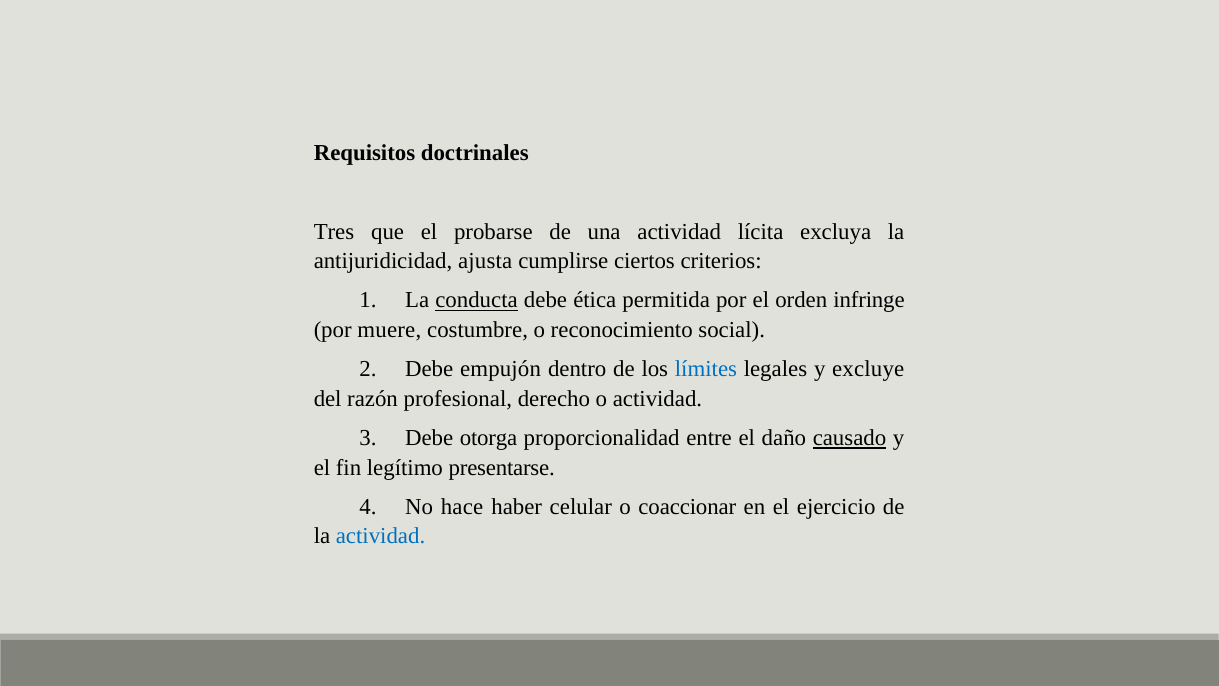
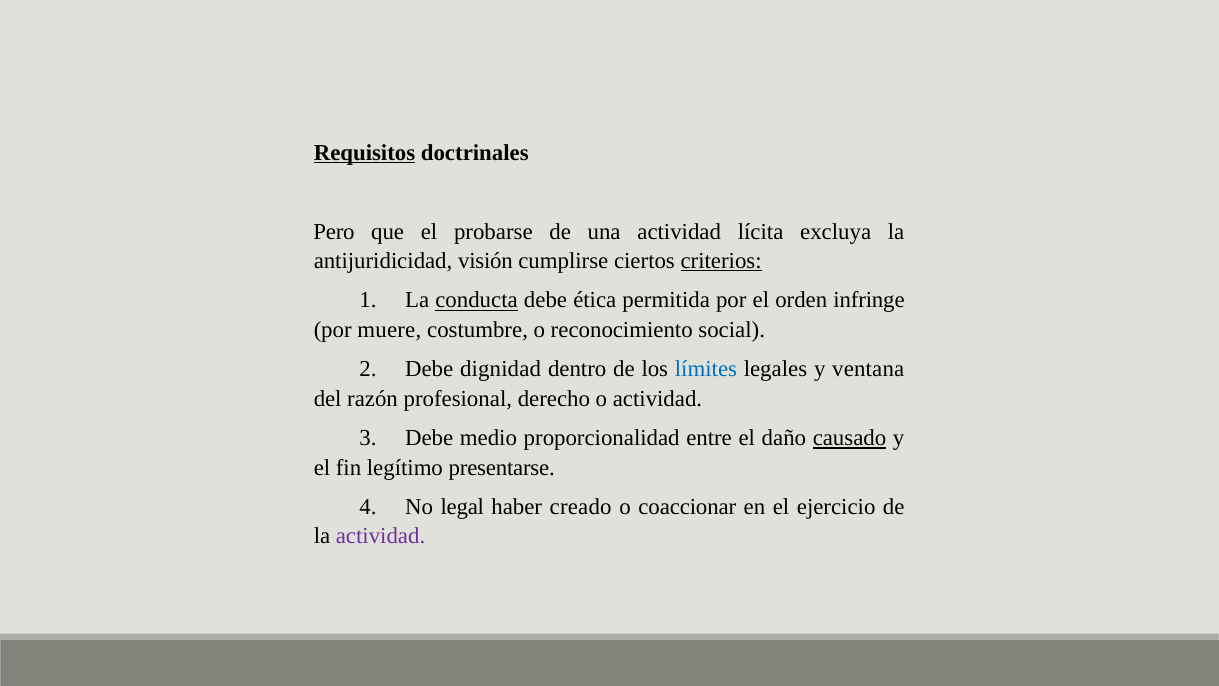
Requisitos underline: none -> present
Tres: Tres -> Pero
ajusta: ajusta -> visión
criterios underline: none -> present
empujón: empujón -> dignidad
excluye: excluye -> ventana
otorga: otorga -> medio
hace: hace -> legal
celular: celular -> creado
actividad at (381, 536) colour: blue -> purple
